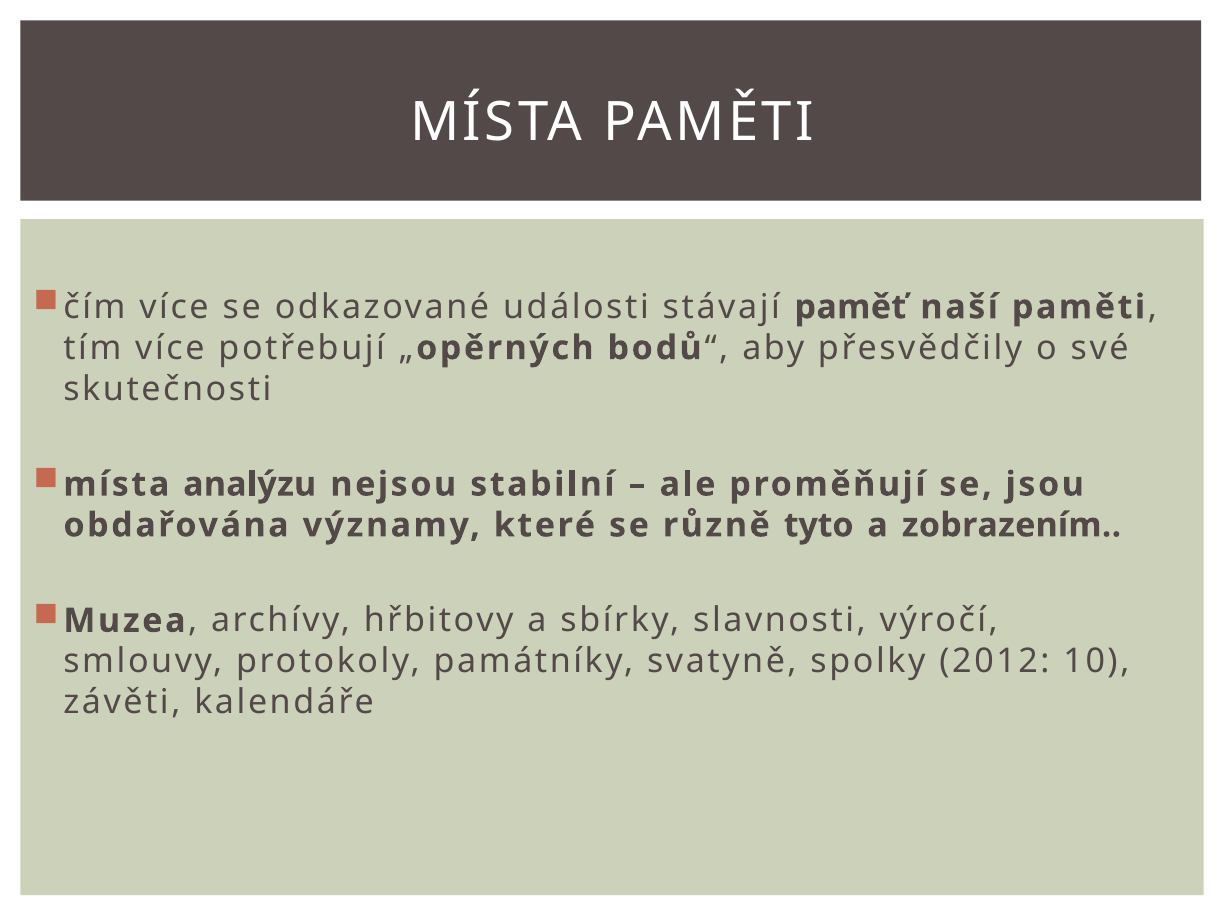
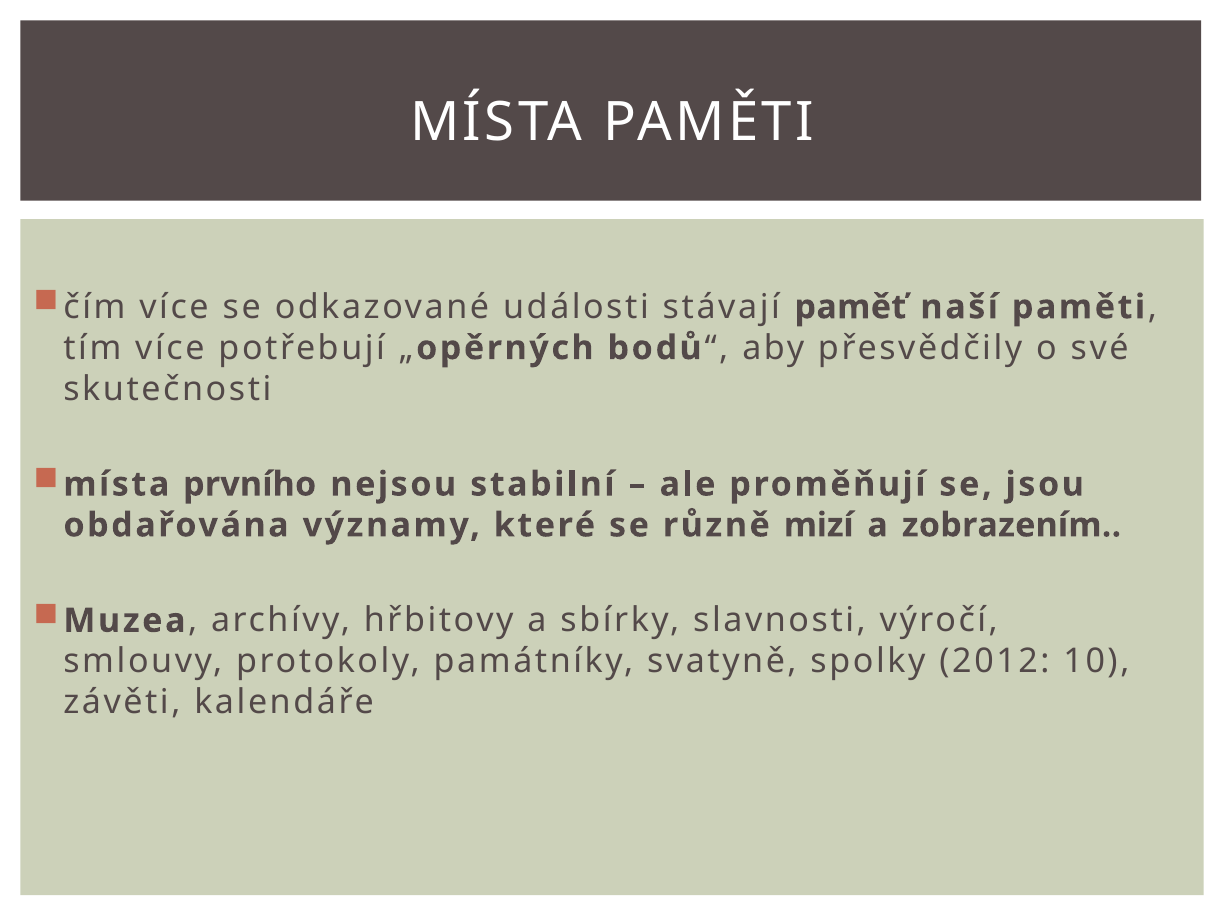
analýzu: analýzu -> prvního
tyto: tyto -> mizí
